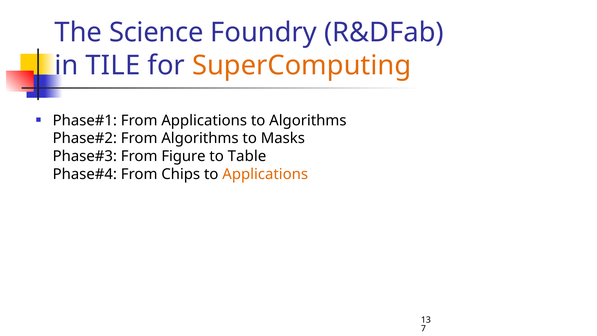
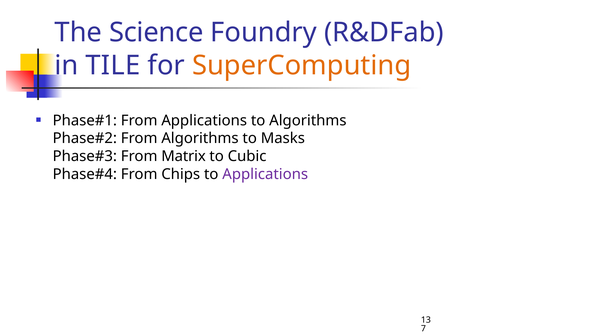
Figure: Figure -> Matrix
Table: Table -> Cubic
Applications at (265, 174) colour: orange -> purple
